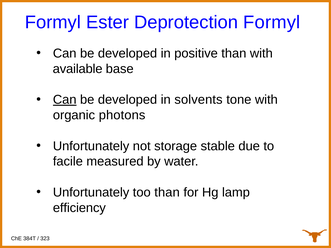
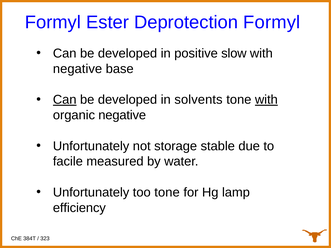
positive than: than -> slow
available at (78, 69): available -> negative
with at (266, 100) underline: none -> present
organic photons: photons -> negative
too than: than -> tone
